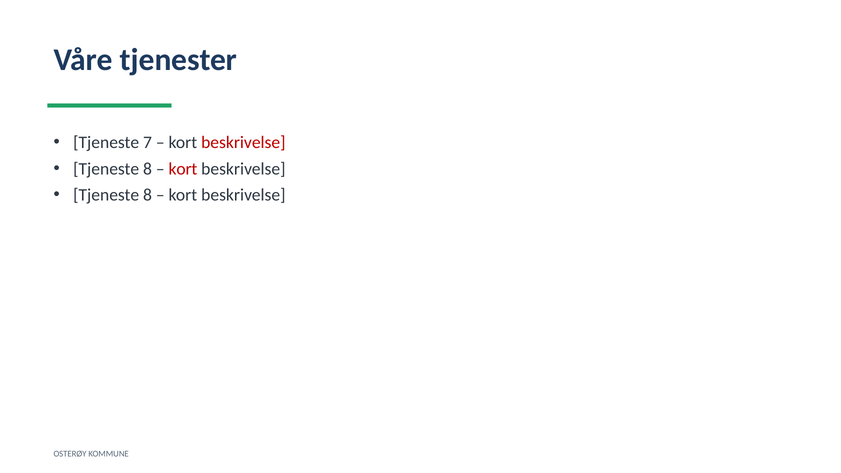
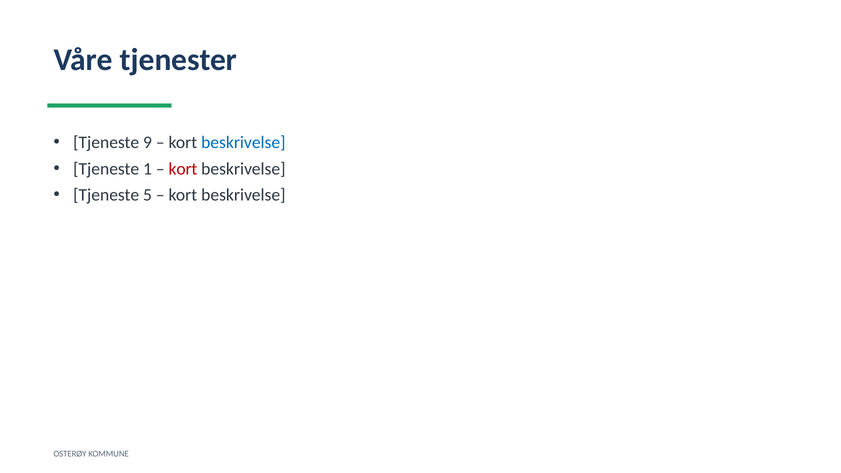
7: 7 -> 9
beskrivelse at (243, 142) colour: red -> blue
8 at (147, 169): 8 -> 1
8 at (147, 195): 8 -> 5
